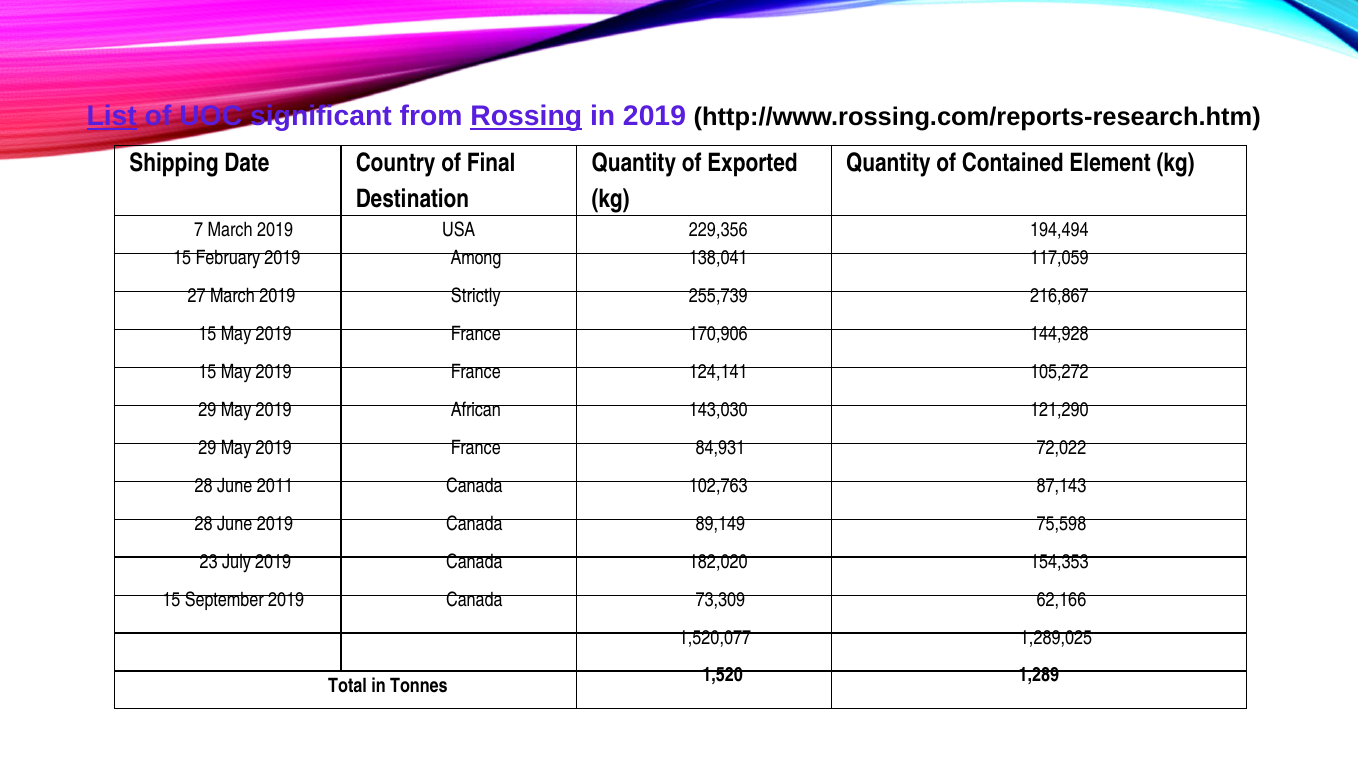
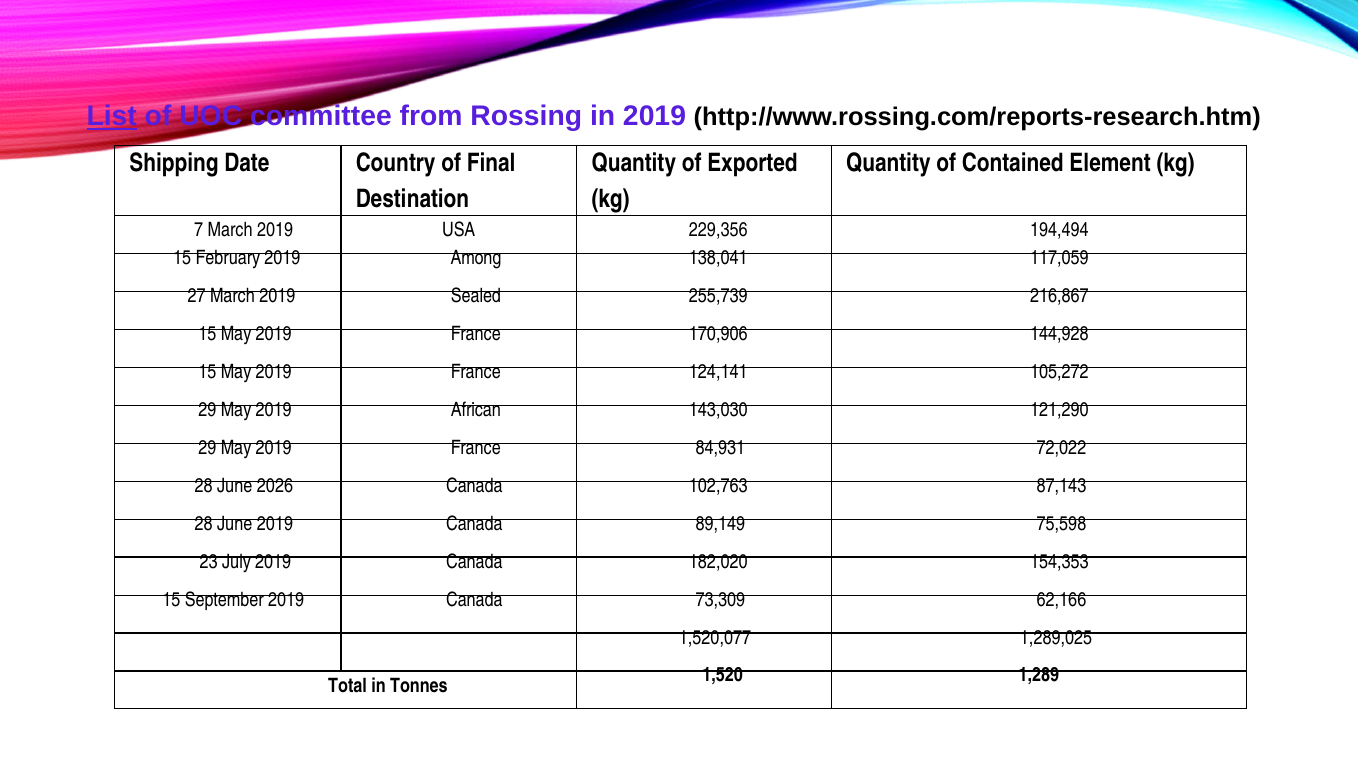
significant: significant -> committee
Rossing underline: present -> none
Strictly: Strictly -> Sealed
2011: 2011 -> 2026
